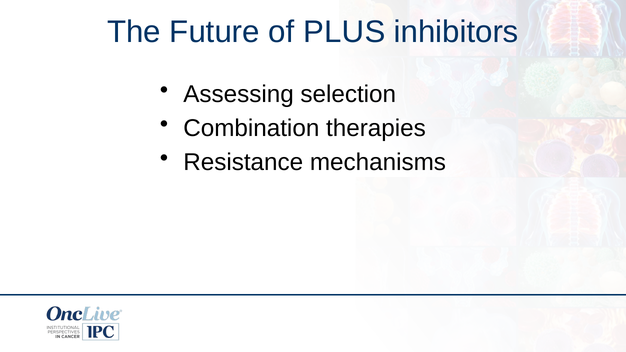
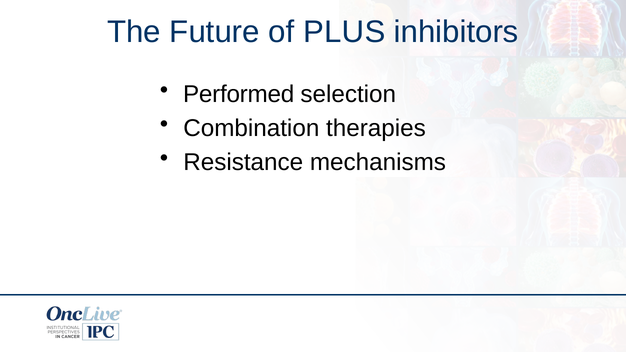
Assessing: Assessing -> Performed
